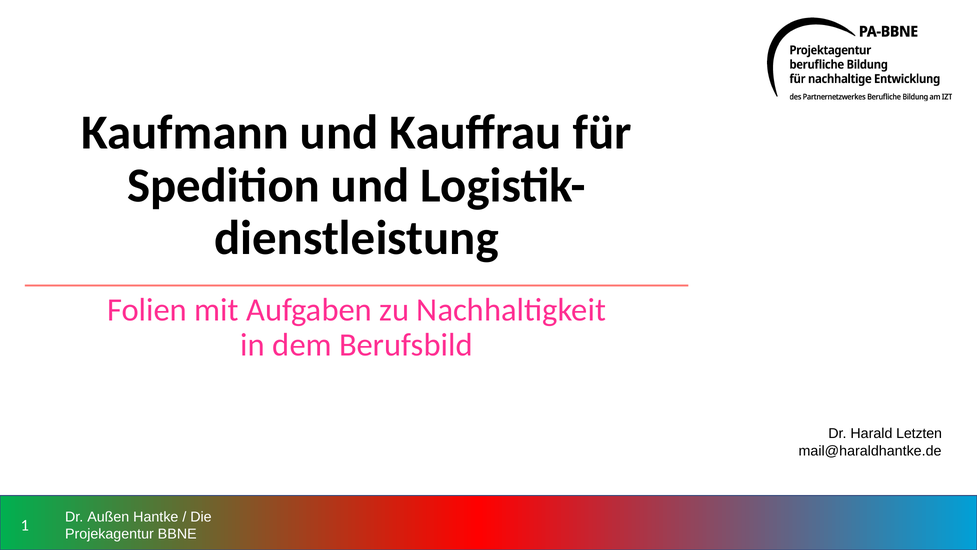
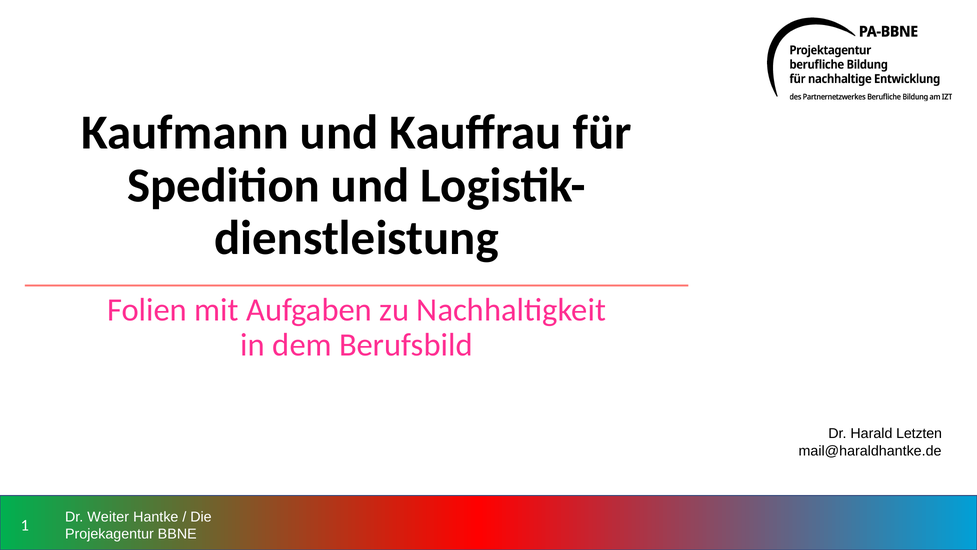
Außen: Außen -> Weiter
